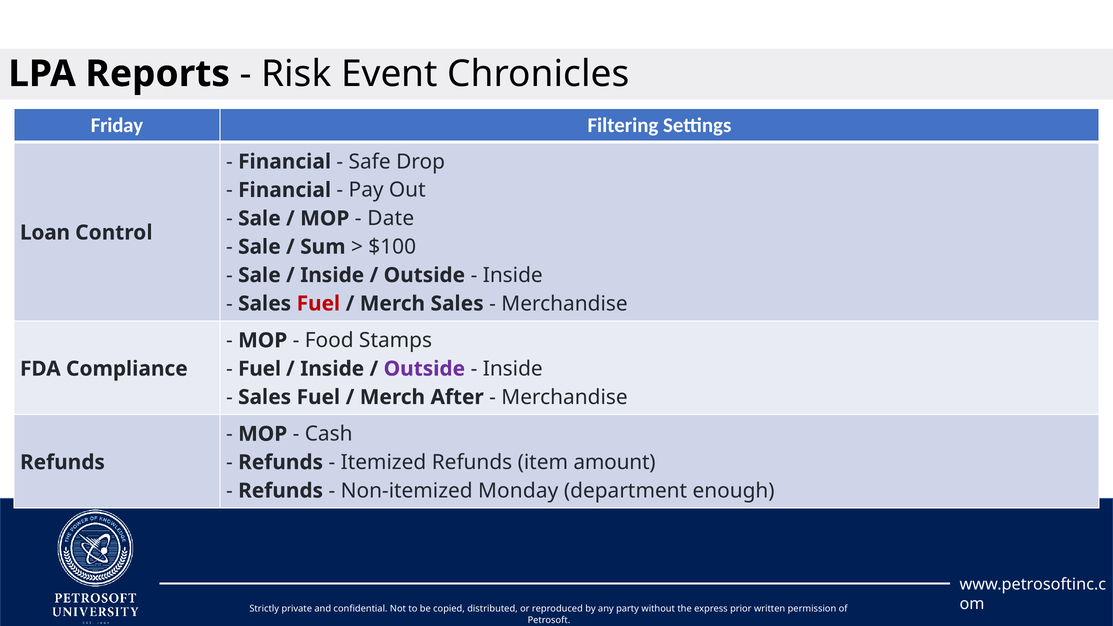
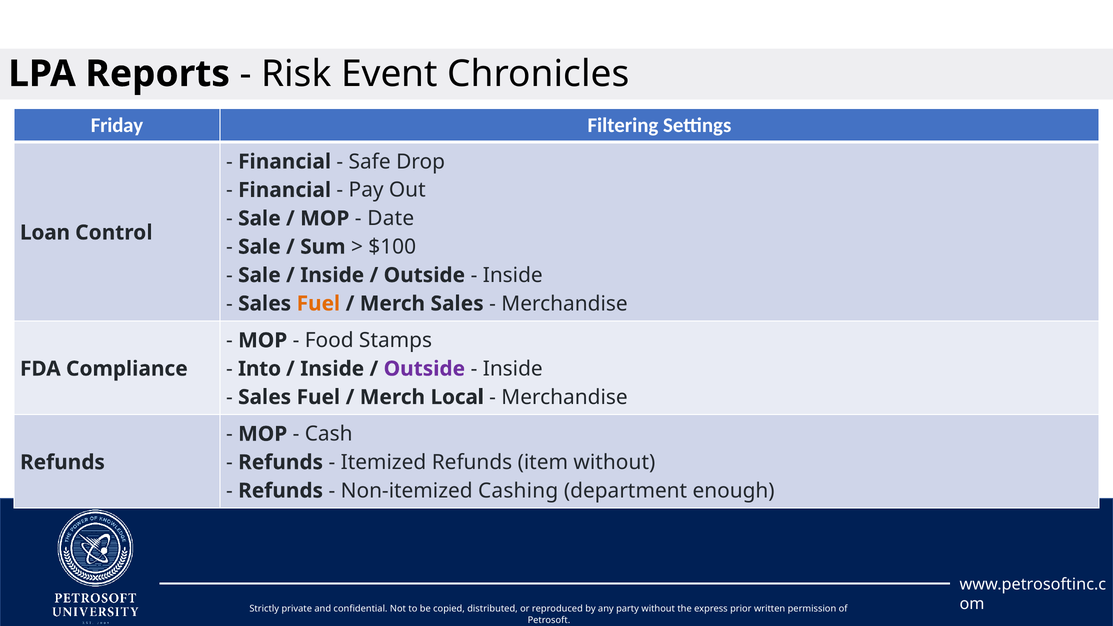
Fuel at (318, 304) colour: red -> orange
Fuel at (260, 369): Fuel -> Into
After: After -> Local
item amount: amount -> without
Monday: Monday -> Cashing
